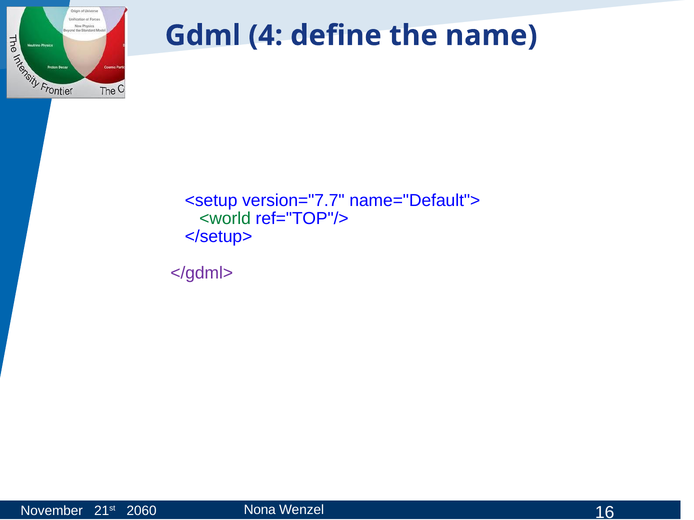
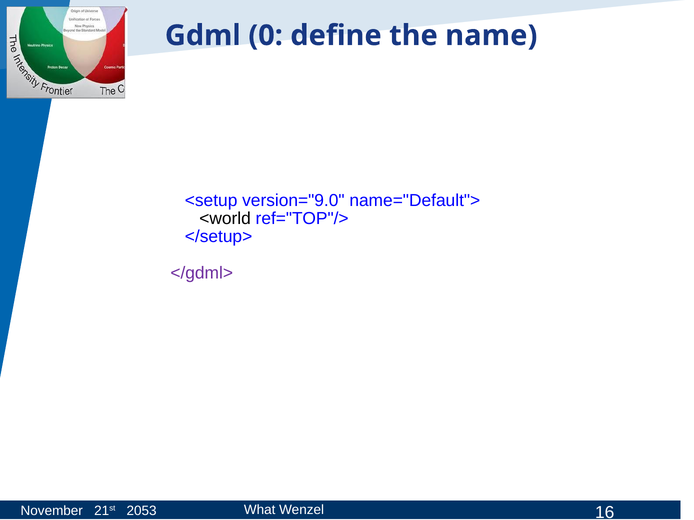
4: 4 -> 0
version="7.7: version="7.7 -> version="9.0
<world colour: green -> black
Nona: Nona -> What
2060: 2060 -> 2053
